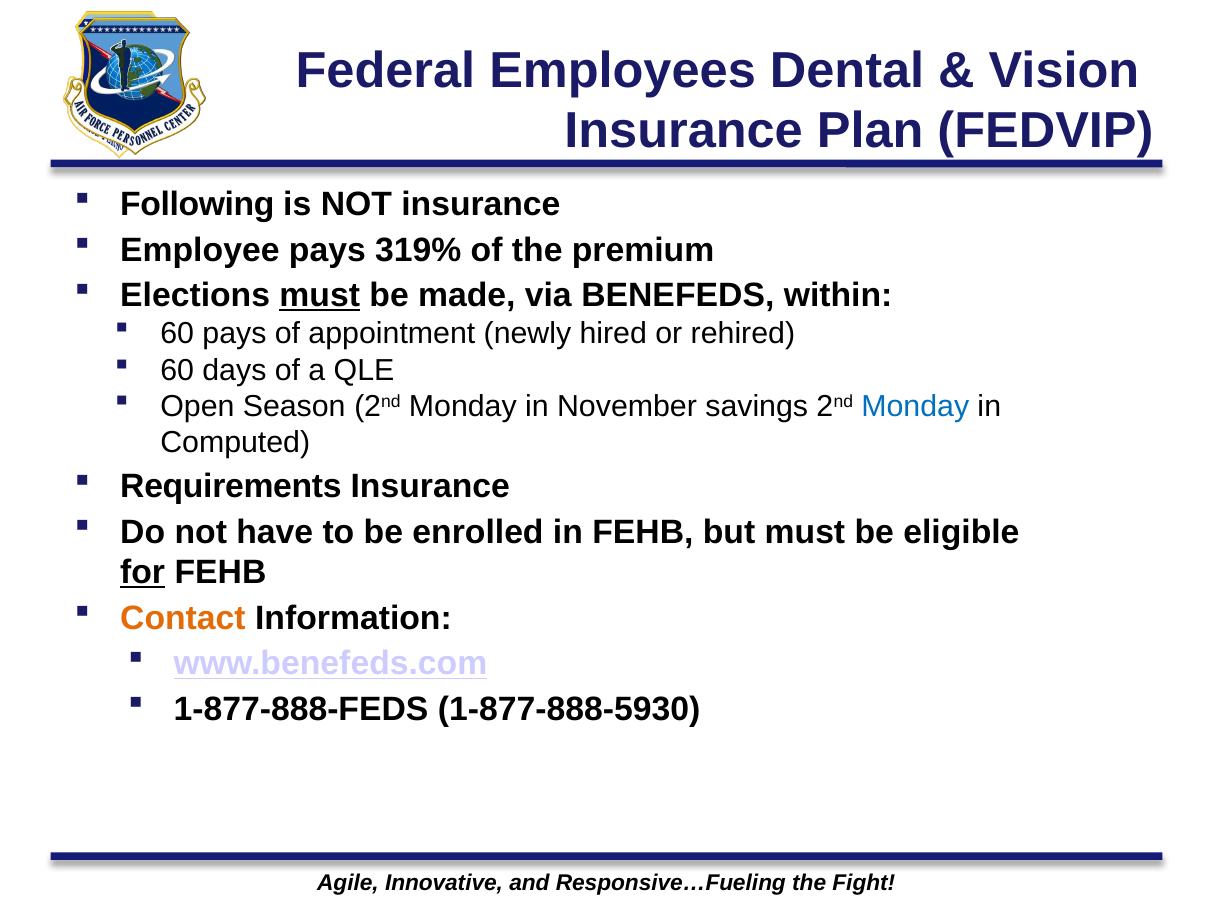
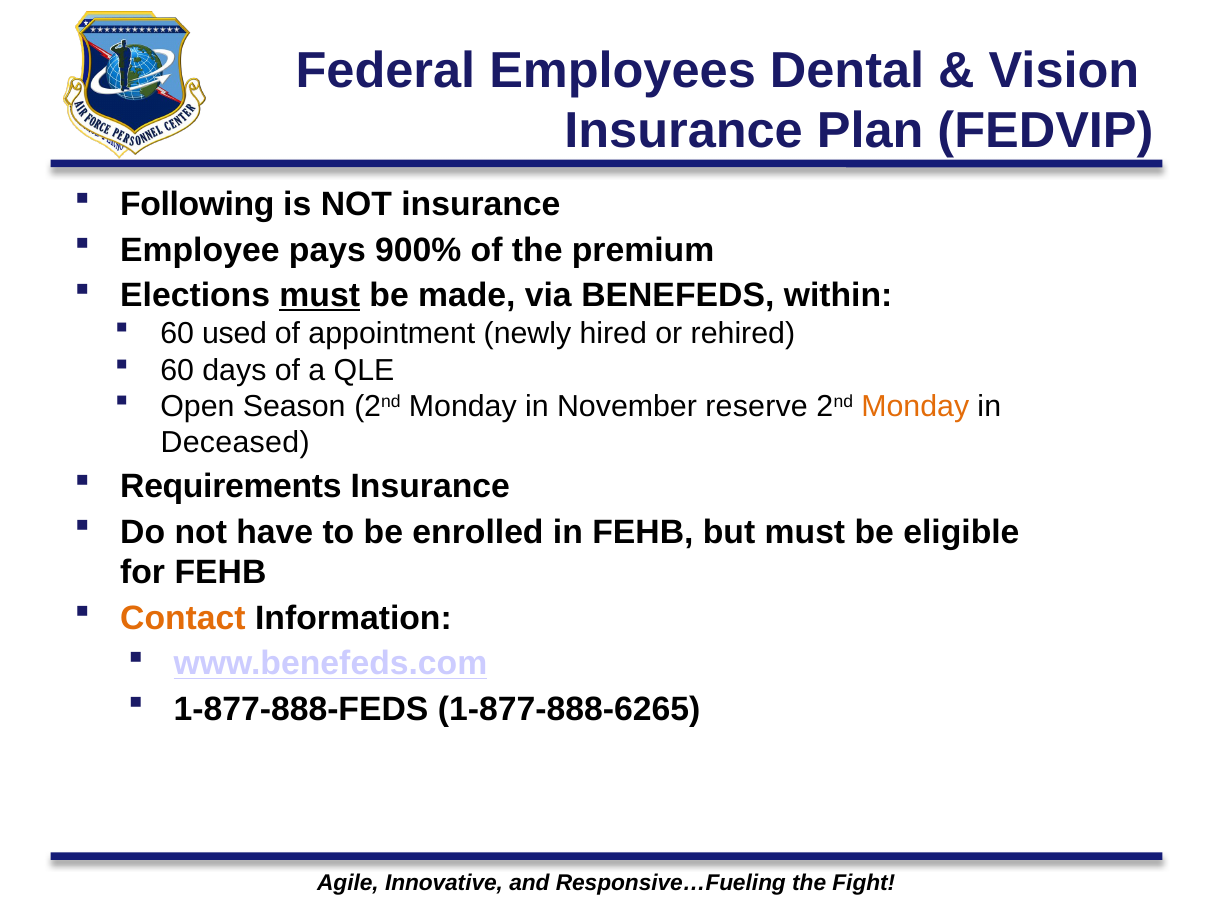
319%: 319% -> 900%
60 pays: pays -> used
savings: savings -> reserve
Monday at (915, 406) colour: blue -> orange
Computed: Computed -> Deceased
for underline: present -> none
1-877-888-5930: 1-877-888-5930 -> 1-877-888-6265
